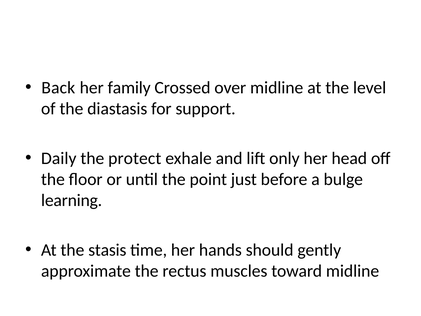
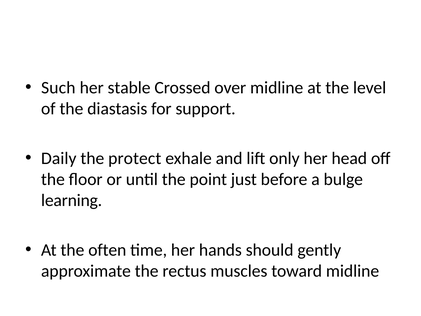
Back: Back -> Such
family: family -> stable
stasis: stasis -> often
